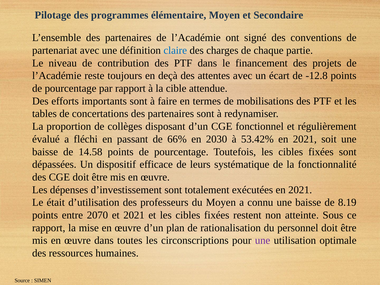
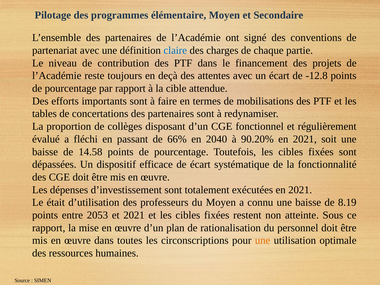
2030: 2030 -> 2040
53.42%: 53.42% -> 90.20%
de leurs: leurs -> écart
2070: 2070 -> 2053
une at (263, 240) colour: purple -> orange
